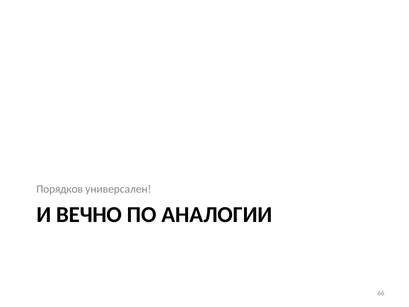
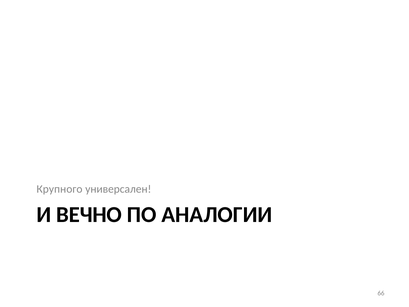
Порядков: Порядков -> Крупного
